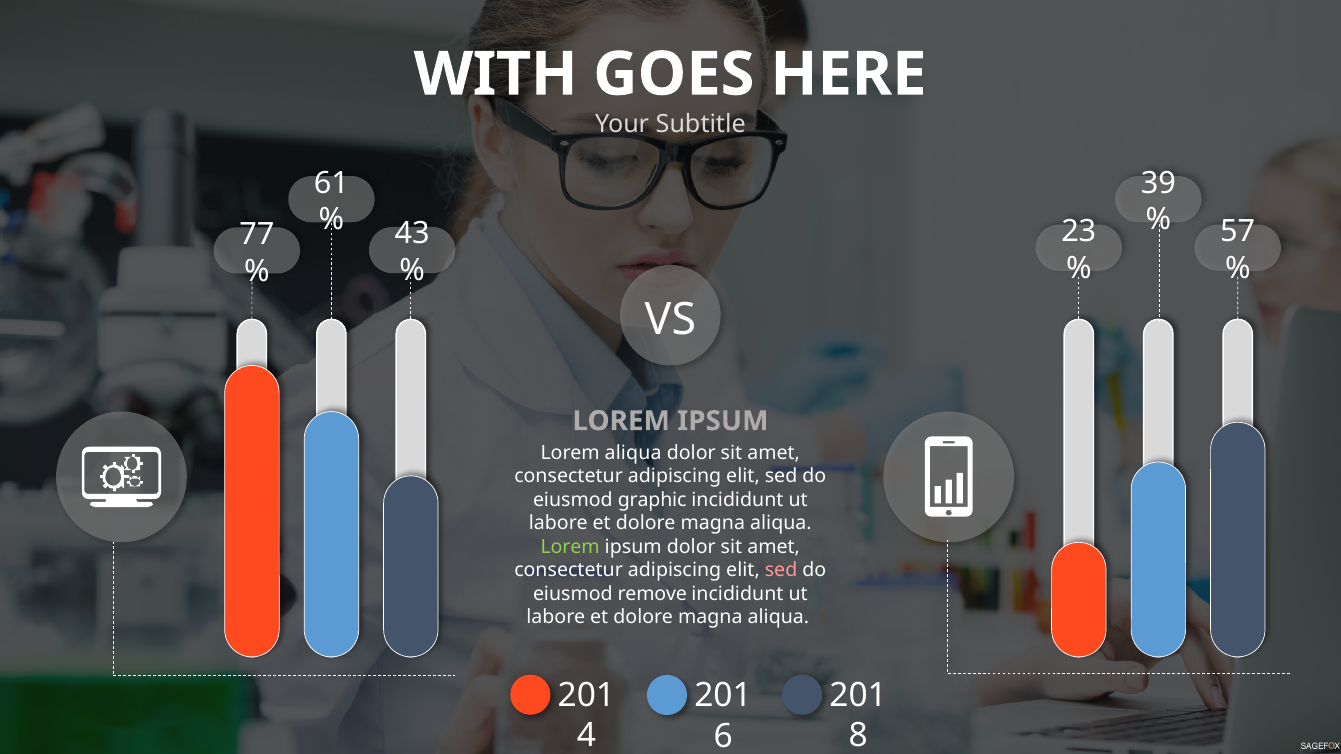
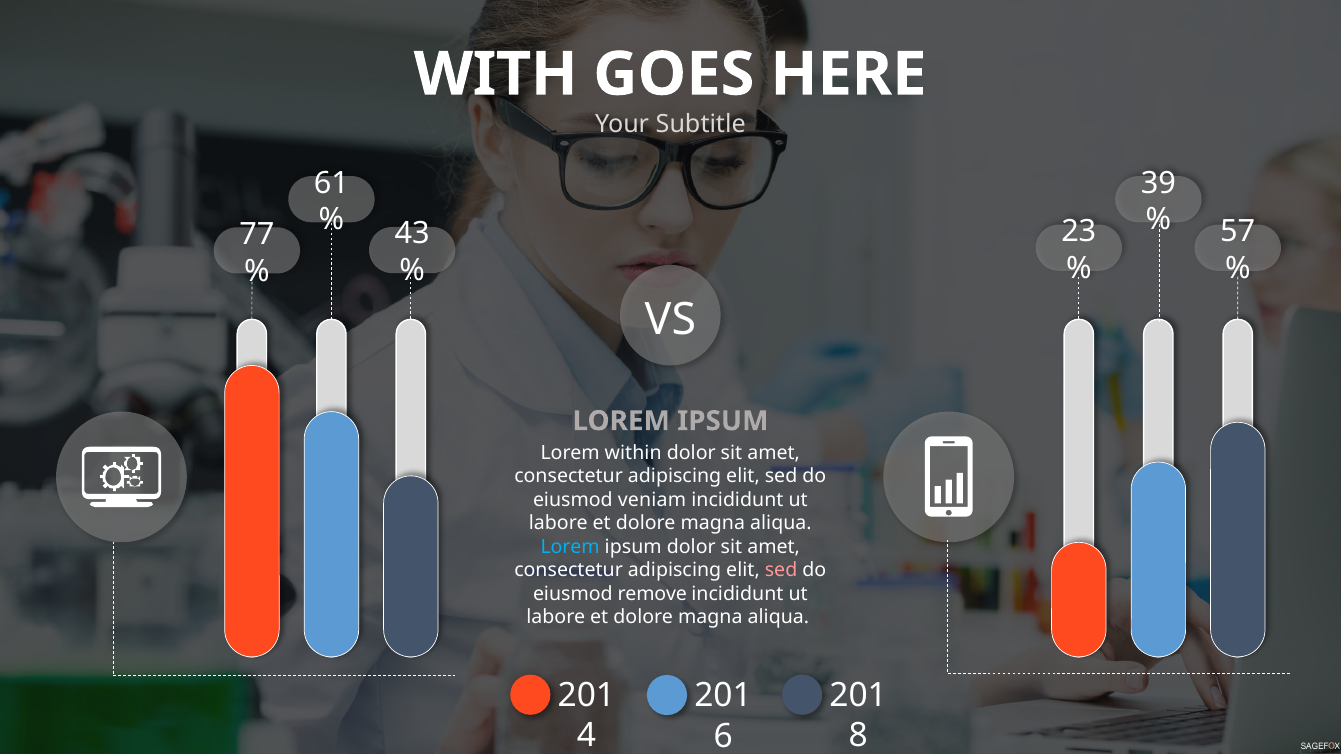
Lorem aliqua: aliqua -> within
graphic: graphic -> veniam
Lorem at (570, 547) colour: light green -> light blue
